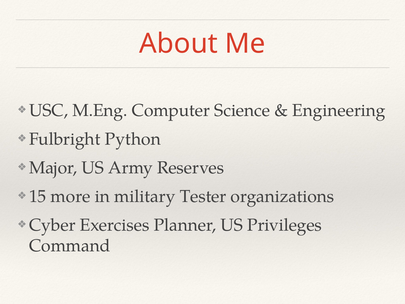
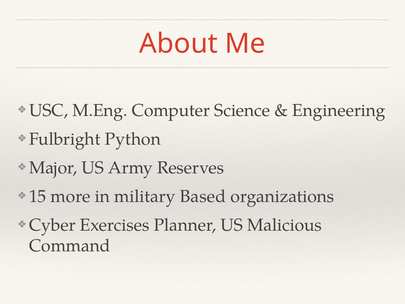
Tester: Tester -> Based
Privileges: Privileges -> Malicious
